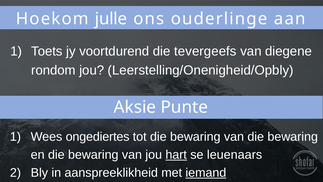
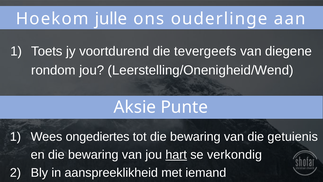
Leerstelling/Onenigheid/Opbly: Leerstelling/Onenigheid/Opbly -> Leerstelling/Onenigheid/Wend
van die bewaring: bewaring -> getuienis
leuenaars: leuenaars -> verkondig
iemand underline: present -> none
